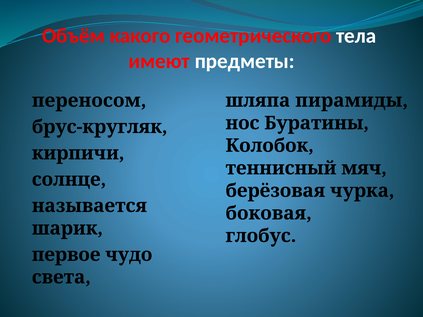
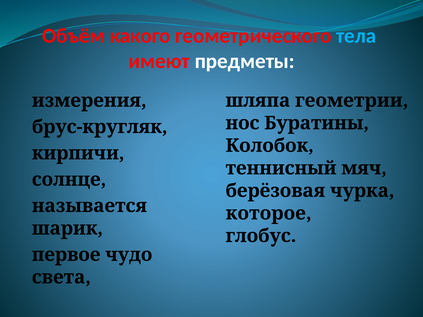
тела colour: white -> light blue
пирамиды: пирамиды -> геометрии
переносом: переносом -> измерения
боковая: боковая -> которое
